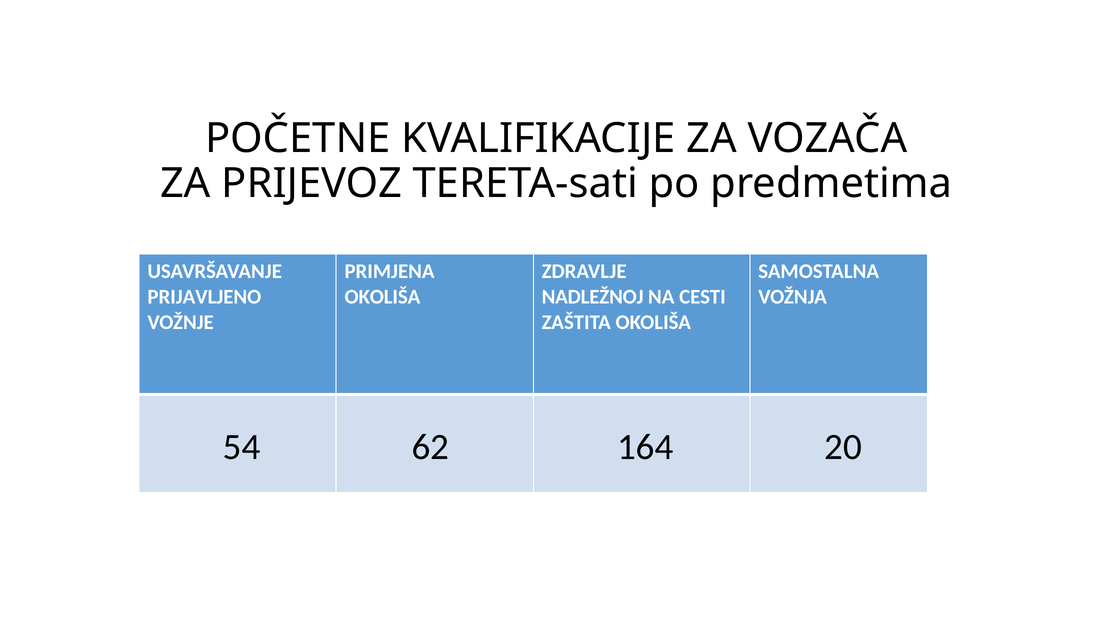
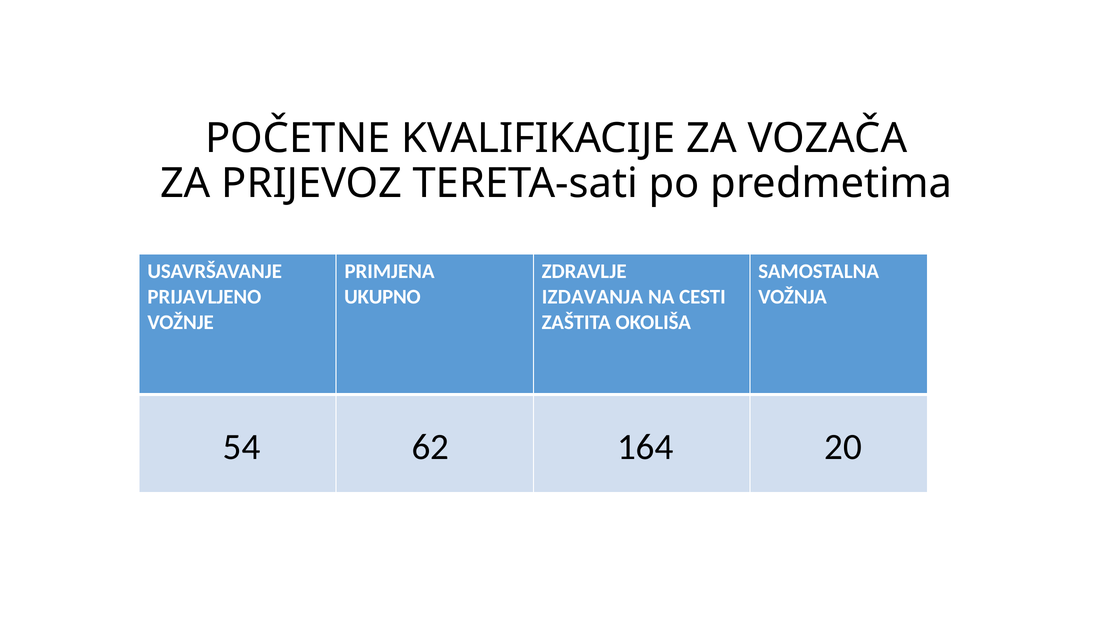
OKOLIŠA at (382, 297): OKOLIŠA -> UKUPNO
NADLEŽNOJ: NADLEŽNOJ -> IZDAVANJA
